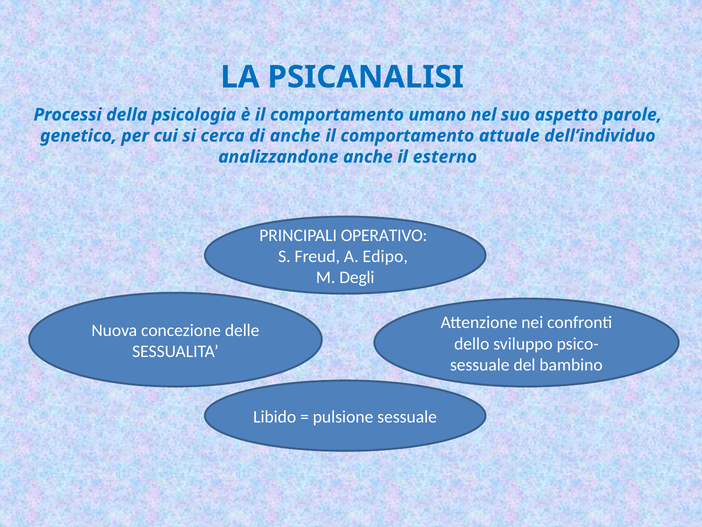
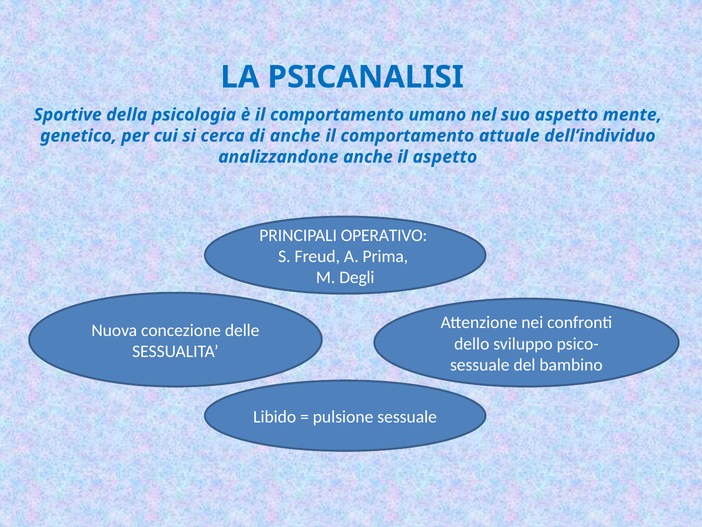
Processi: Processi -> Sportive
parole: parole -> mente
il esterno: esterno -> aspetto
Edipo: Edipo -> Prima
